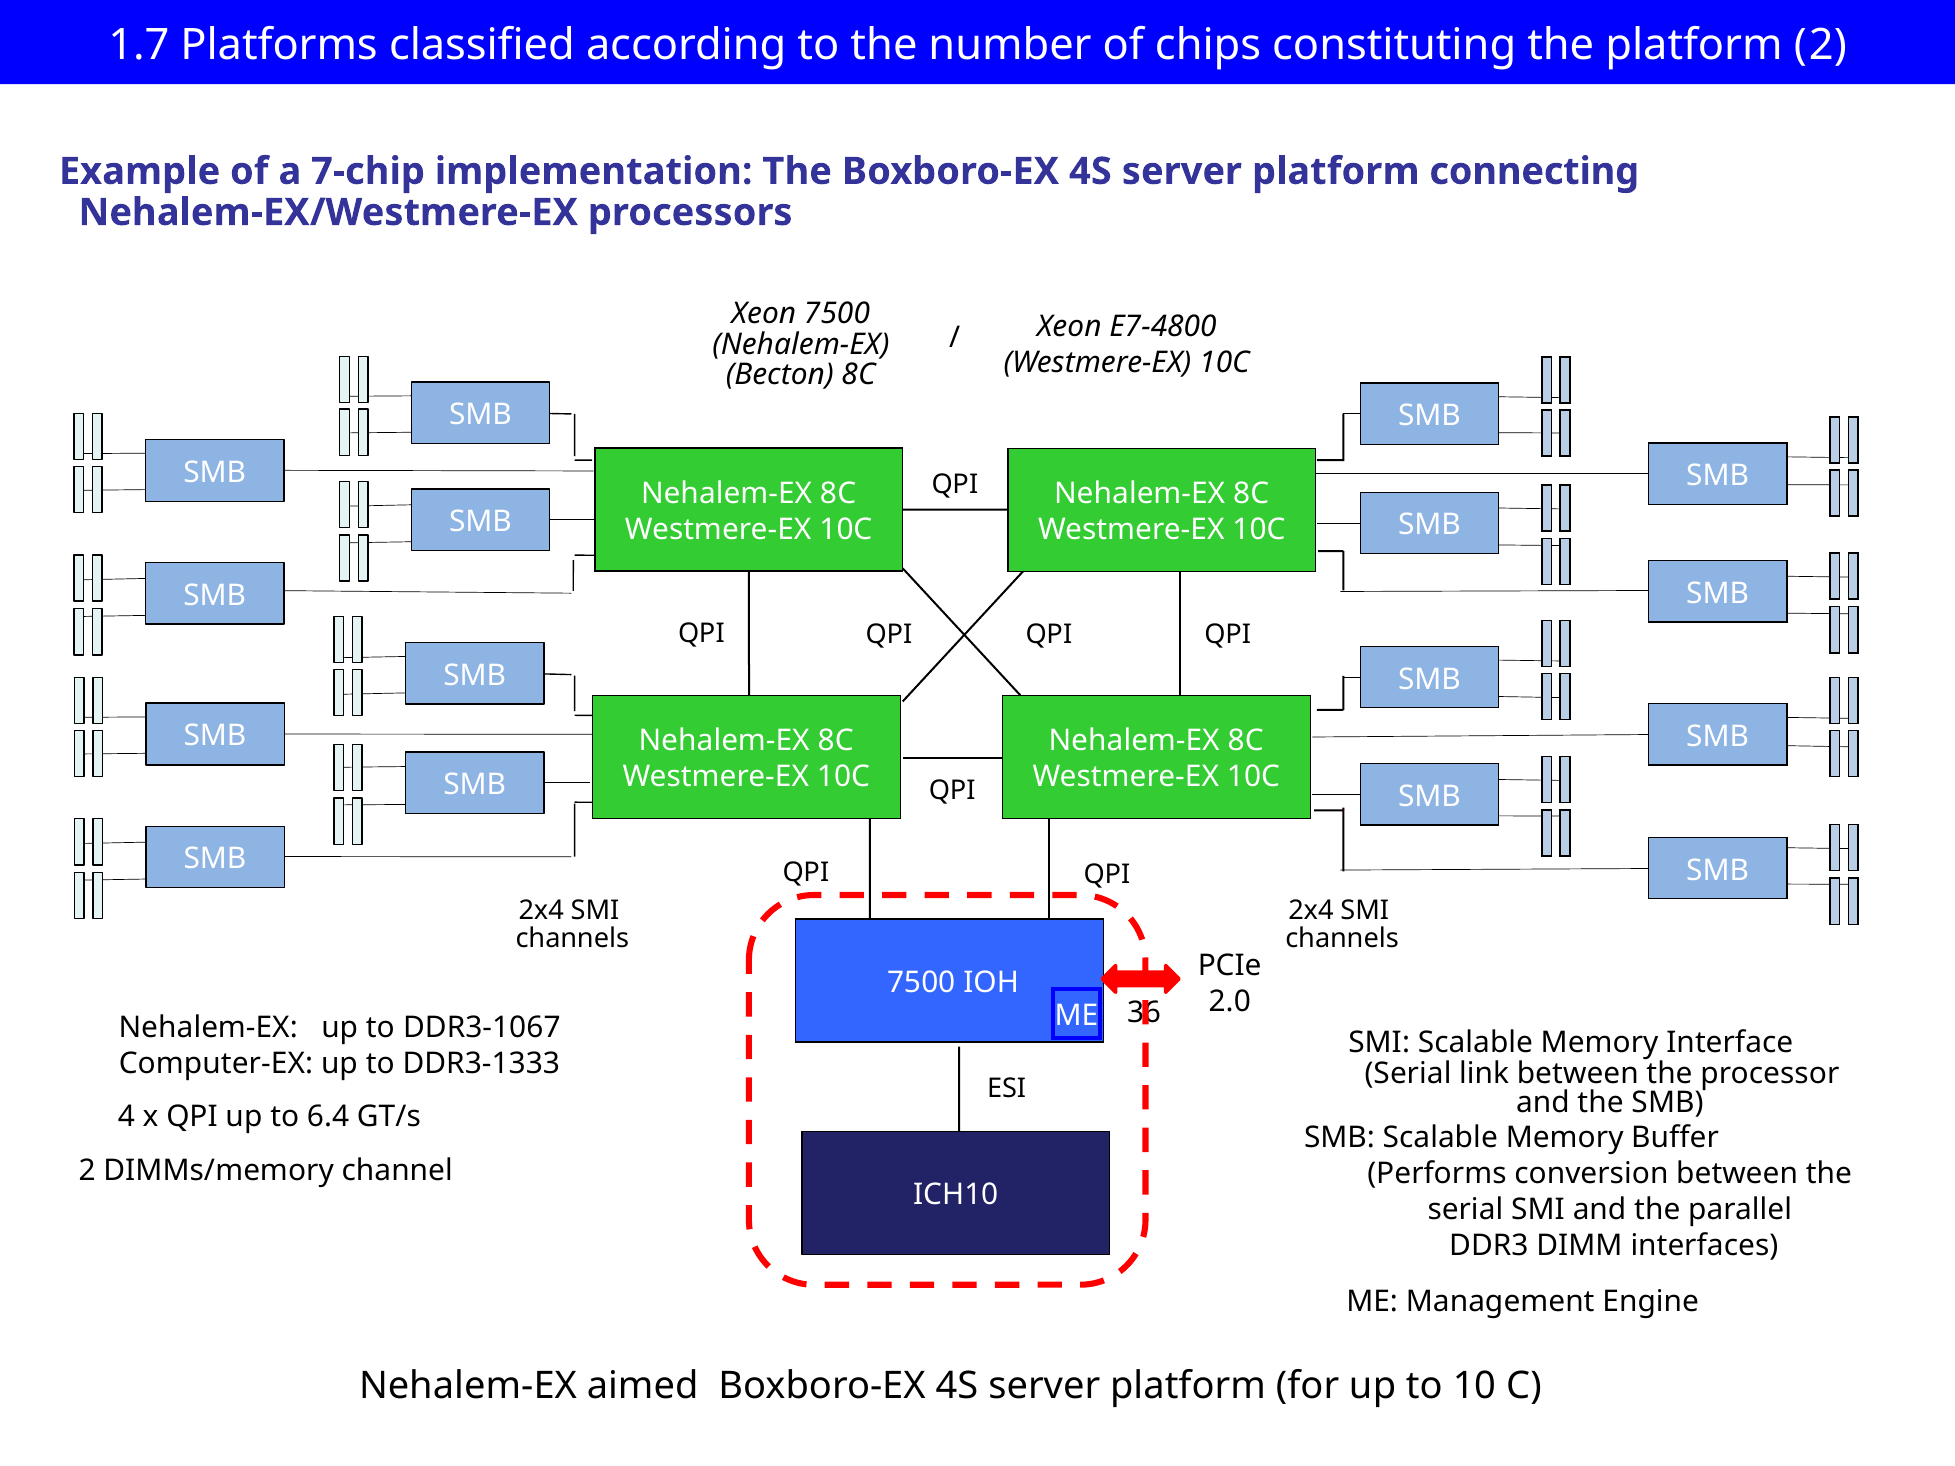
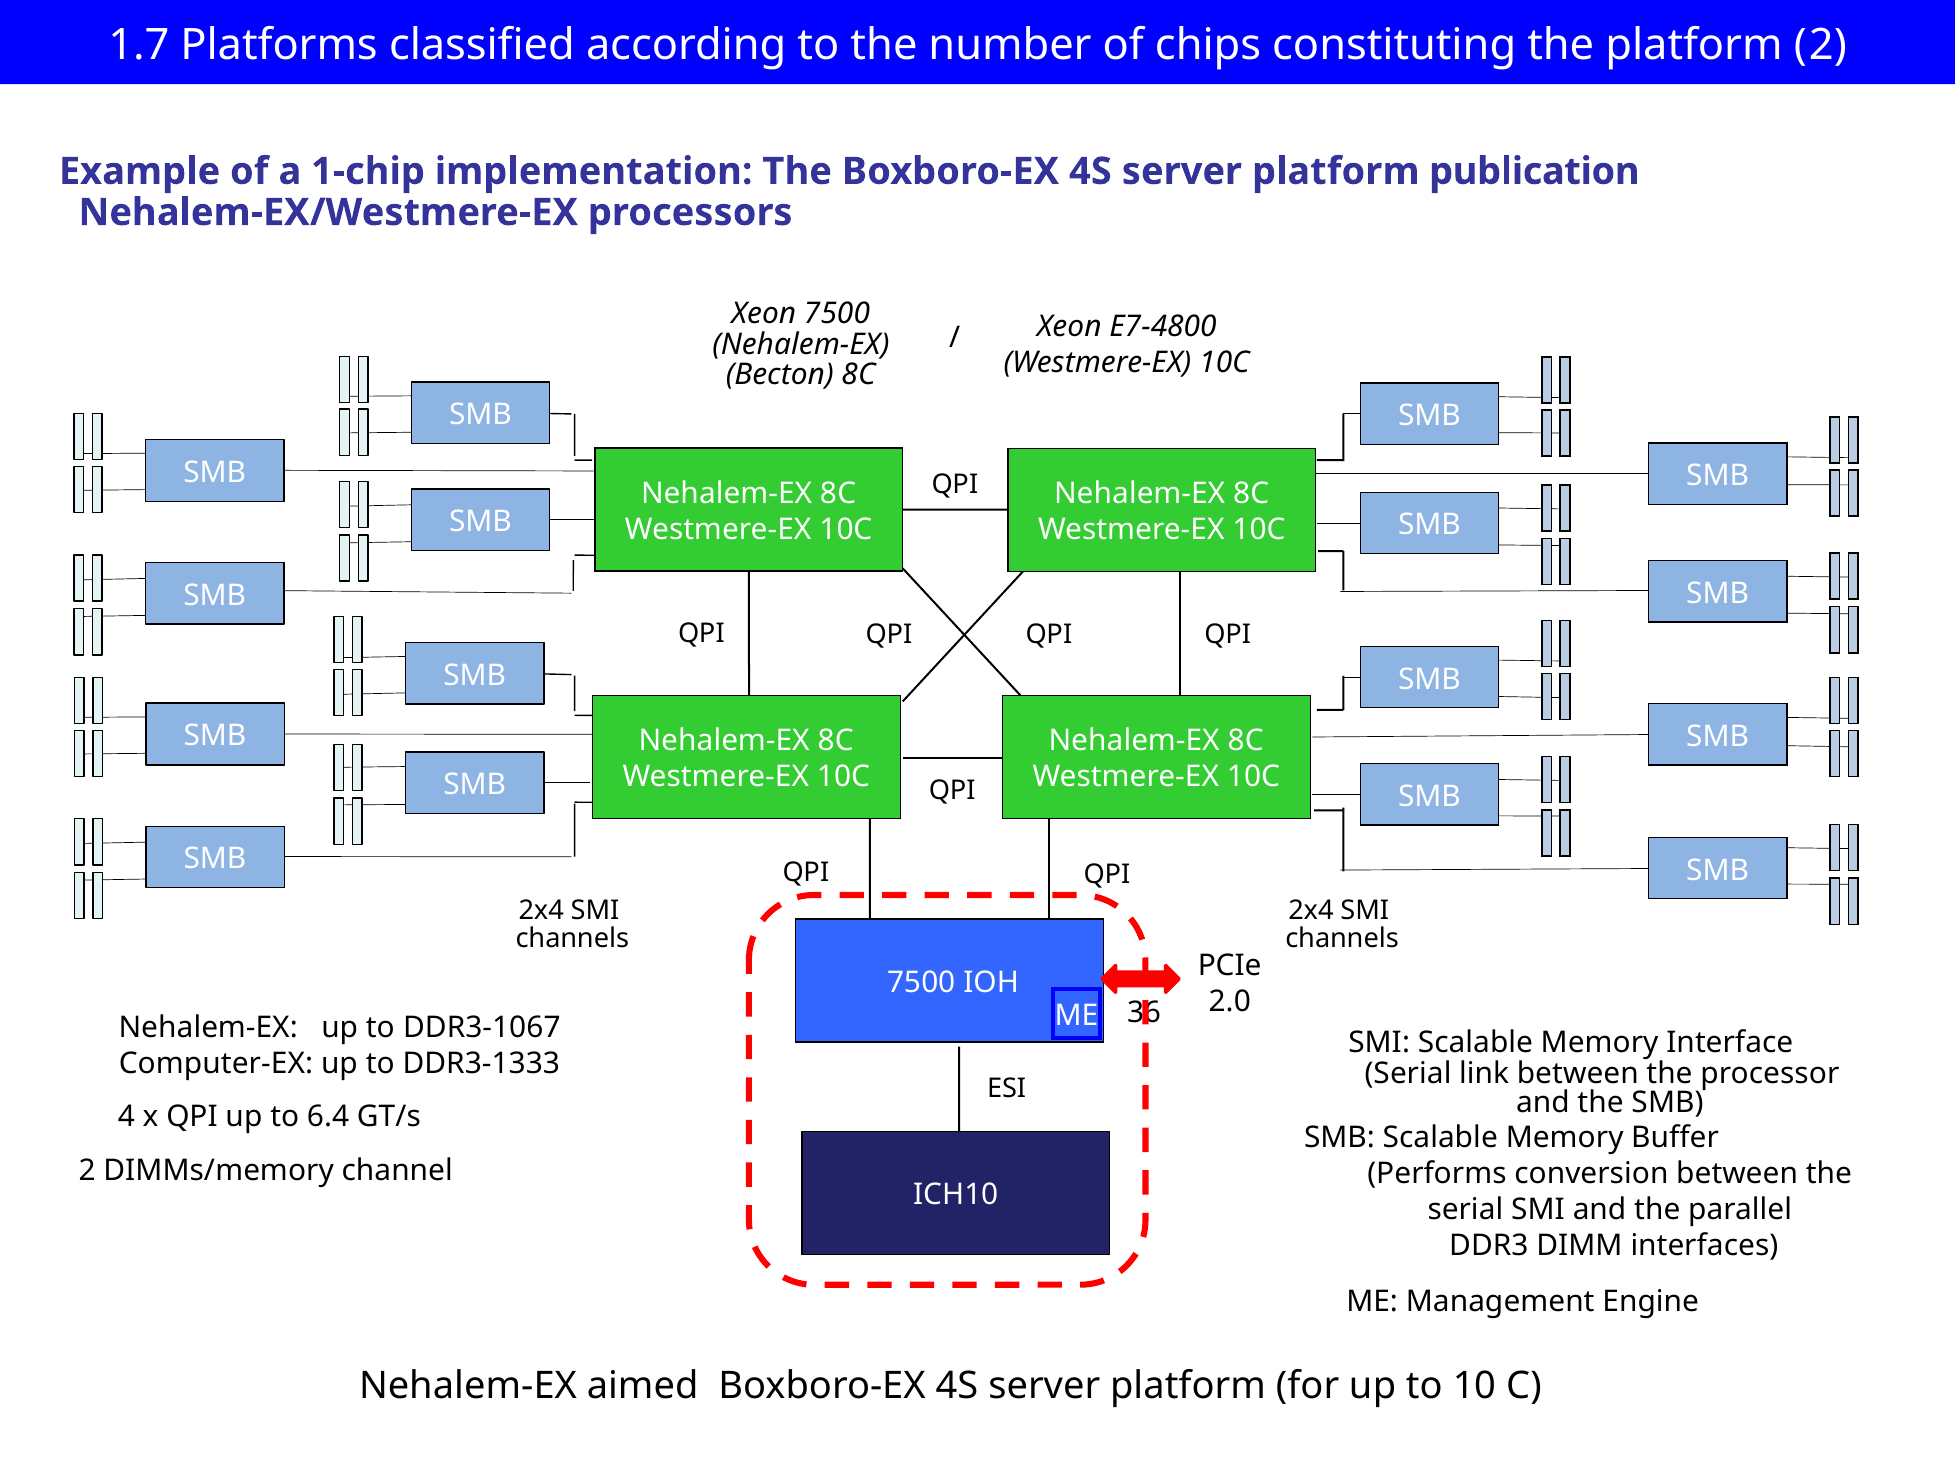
7-chip: 7-chip -> 1-chip
connecting: connecting -> publication
